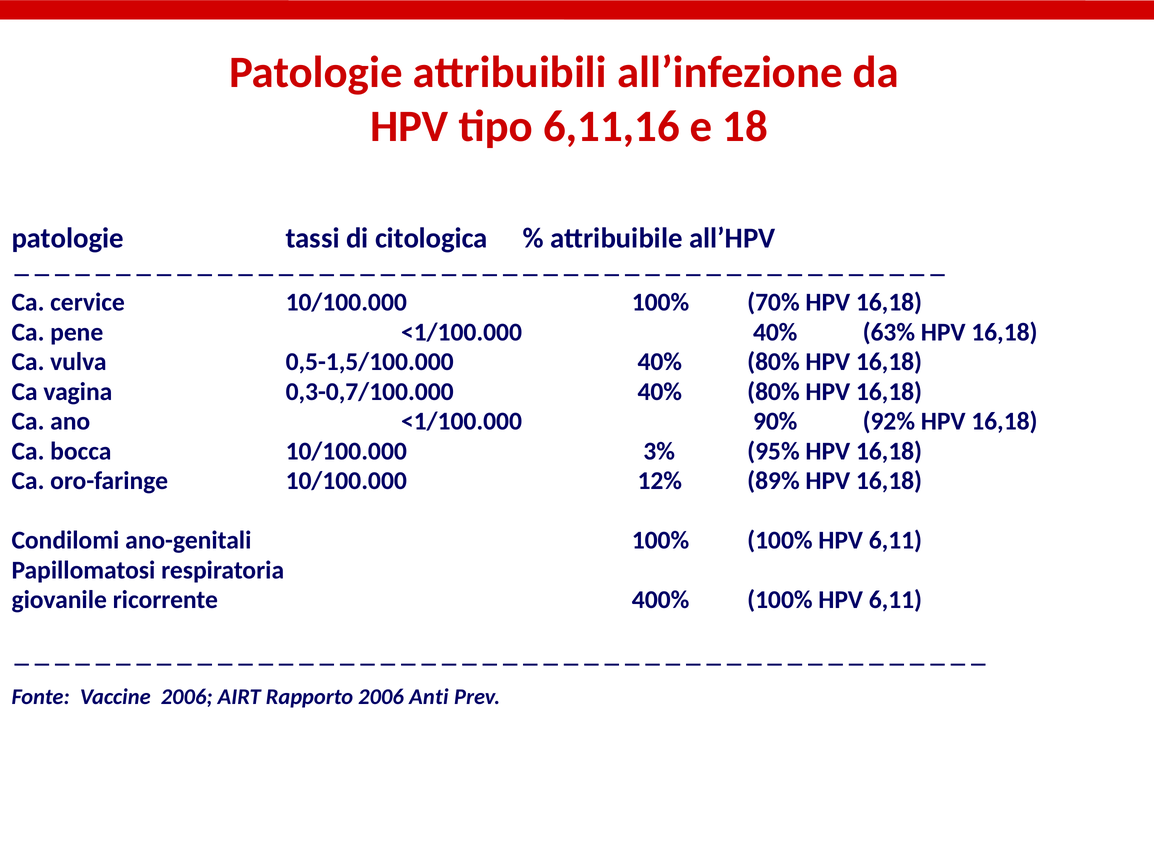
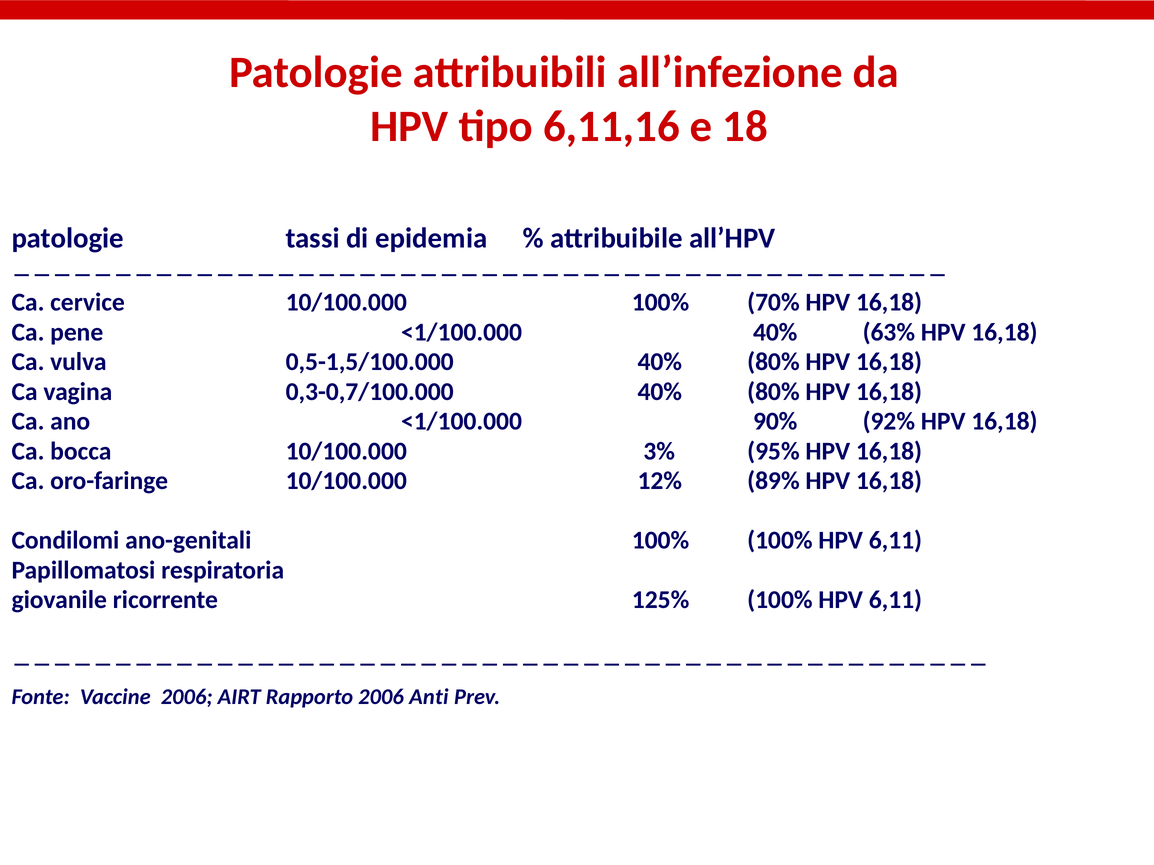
citologica: citologica -> epidemia
400%: 400% -> 125%
